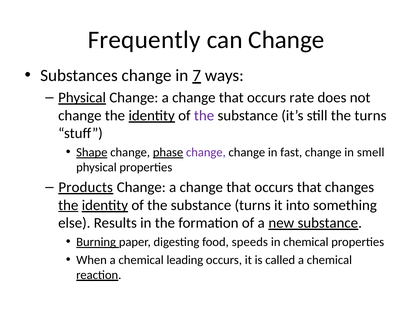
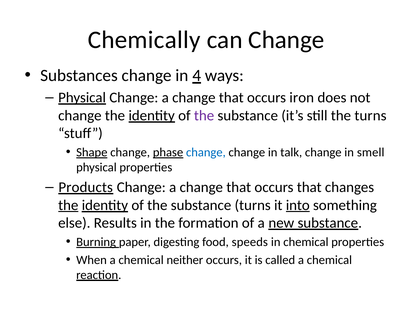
Frequently: Frequently -> Chemically
7: 7 -> 4
rate: rate -> iron
change at (206, 152) colour: purple -> blue
fast: fast -> talk
into underline: none -> present
leading: leading -> neither
